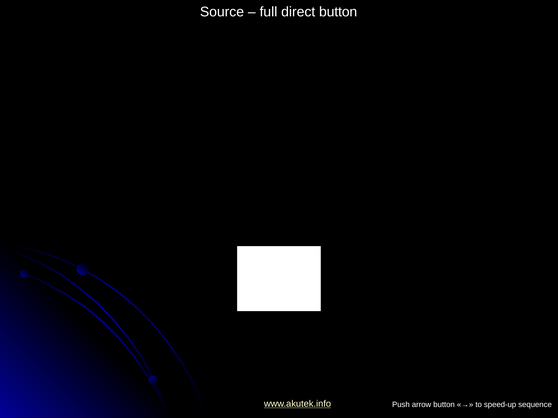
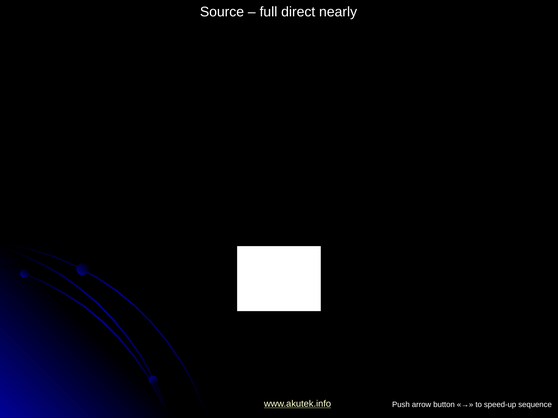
direct button: button -> nearly
